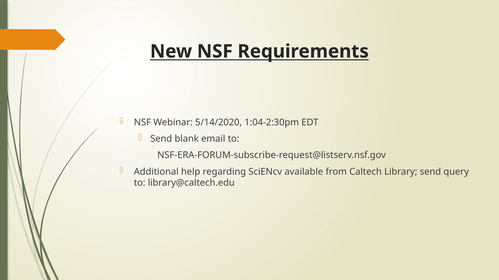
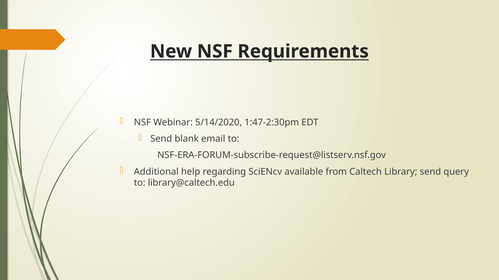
1:04-2:30pm: 1:04-2:30pm -> 1:47-2:30pm
